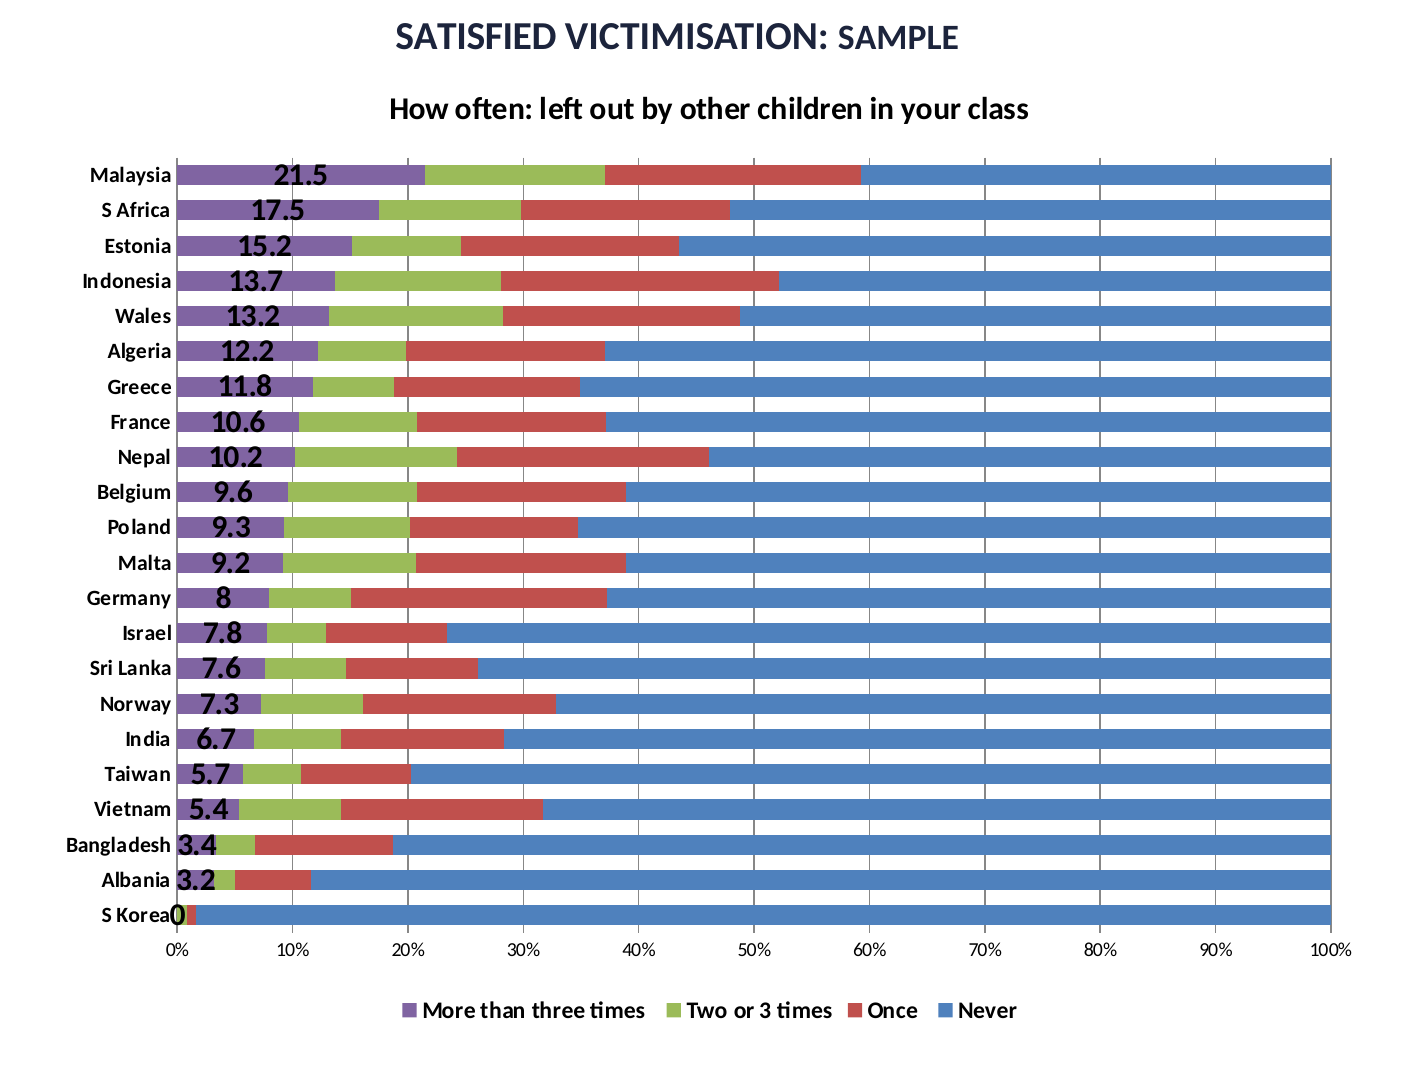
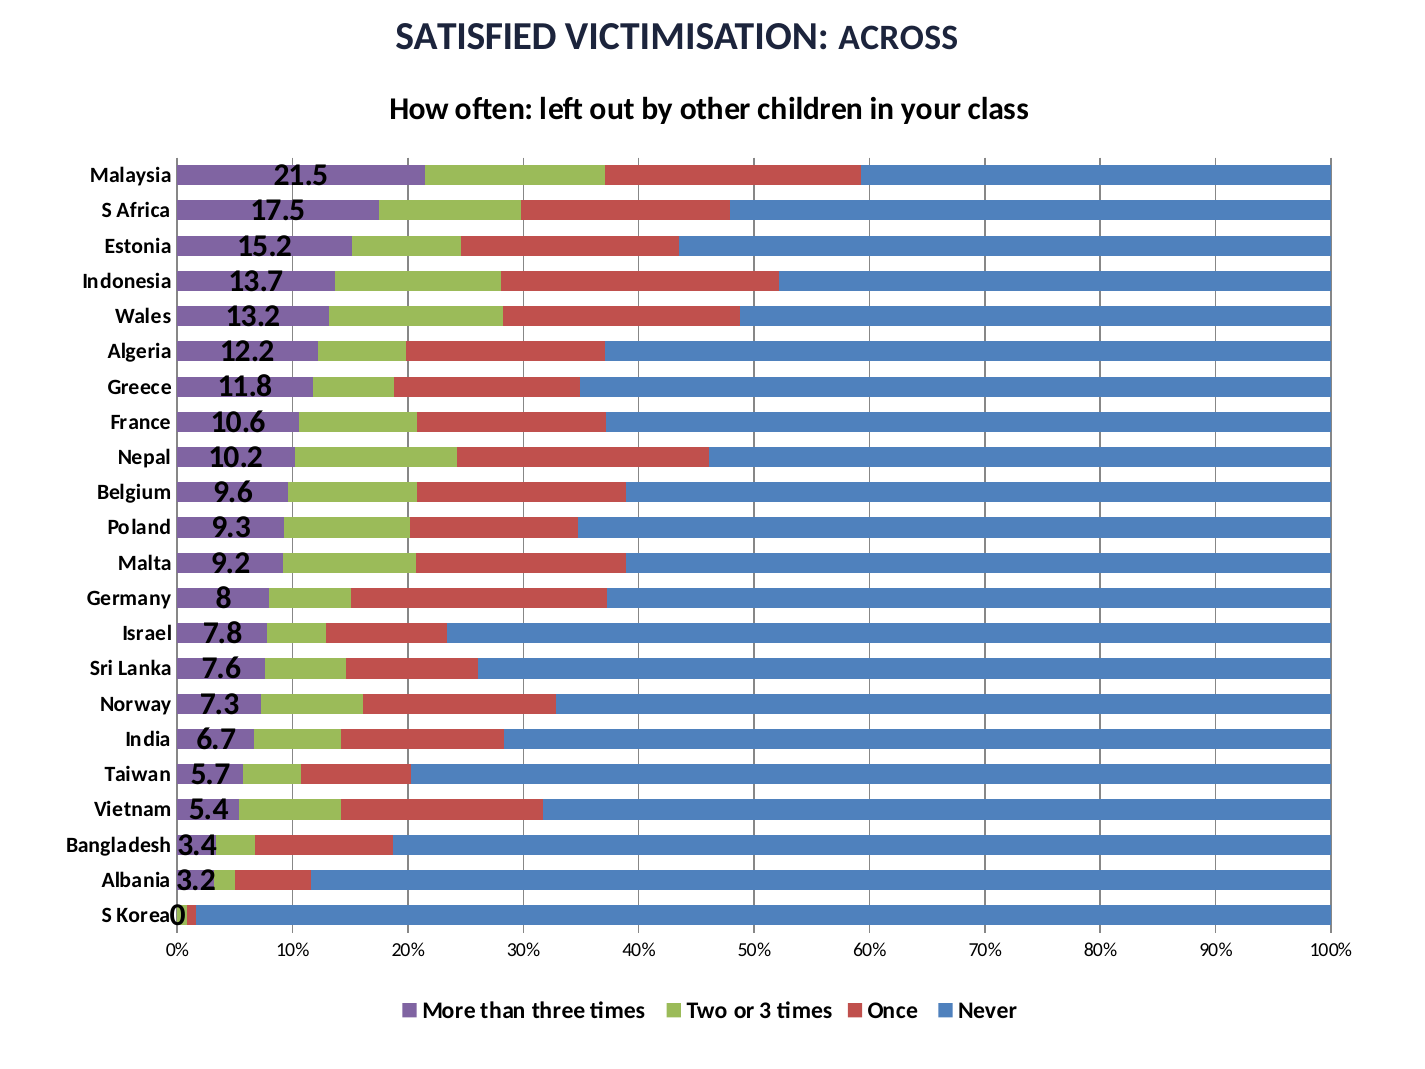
SAMPLE: SAMPLE -> ACROSS
